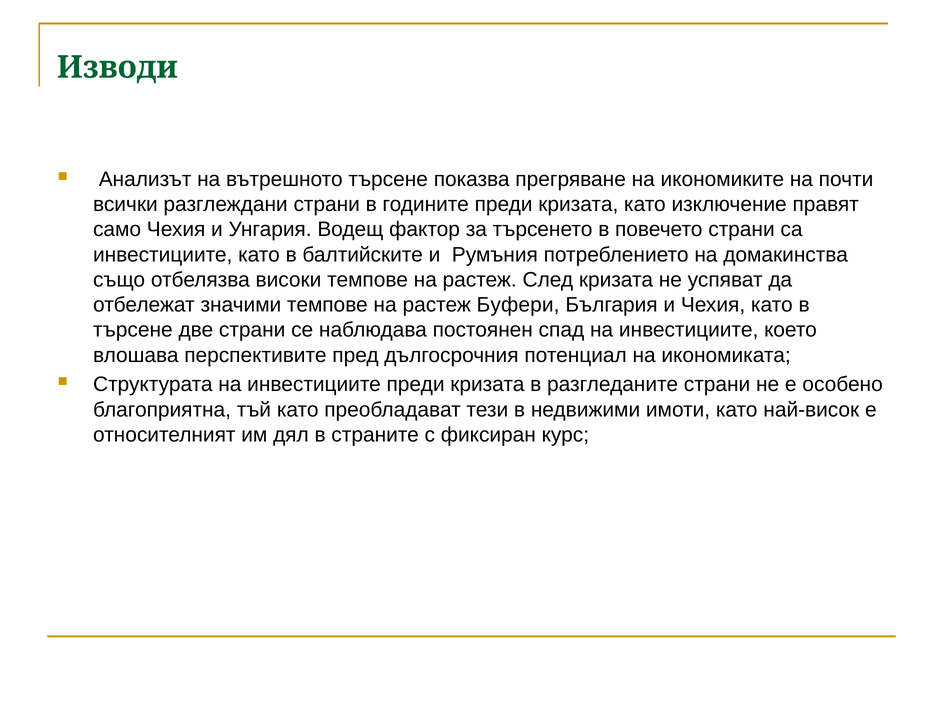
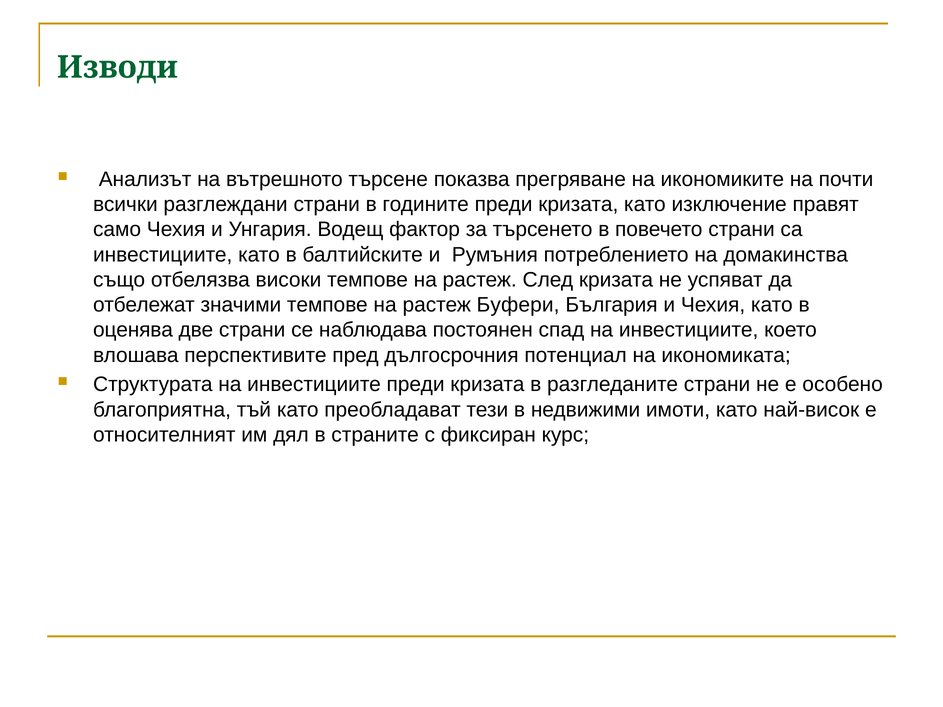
търсене at (133, 330): търсене -> оценява
